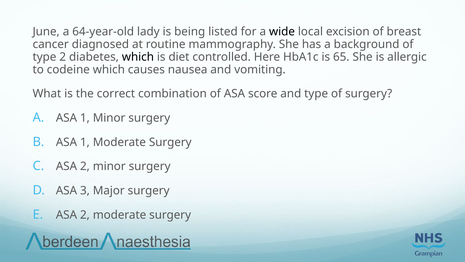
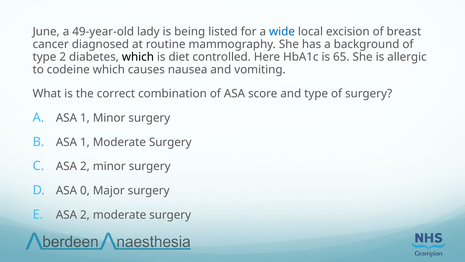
64-year-old: 64-year-old -> 49-year-old
wide colour: black -> blue
3: 3 -> 0
